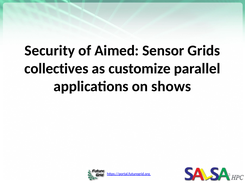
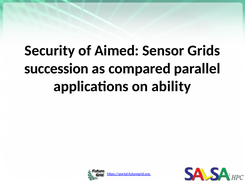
collectives: collectives -> succession
customize: customize -> compared
shows: shows -> ability
